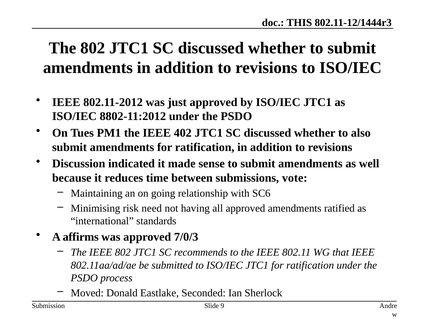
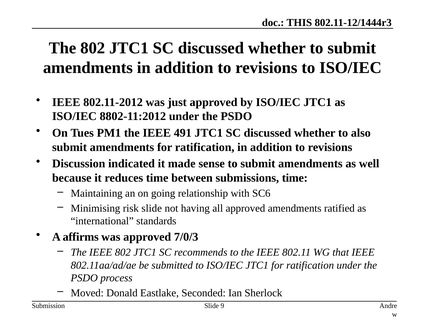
402: 402 -> 491
submissions vote: vote -> time
risk need: need -> slide
